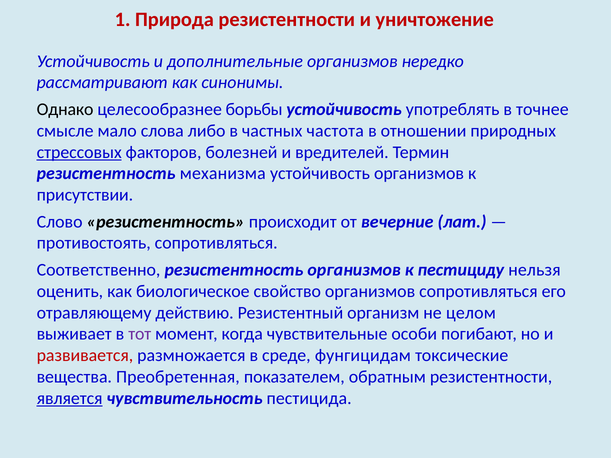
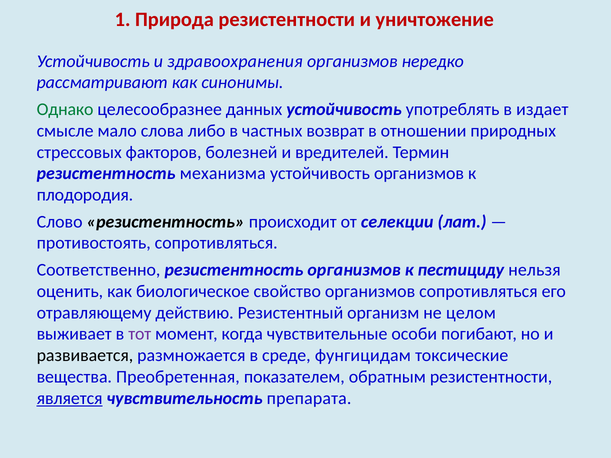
дополнительные: дополнительные -> здравоохранения
Однако colour: black -> green
борьбы: борьбы -> данных
точнее: точнее -> издает
частота: частота -> возврат
стрессовых underline: present -> none
присутствии: присутствии -> плодородия
вечерние: вечерние -> селекции
развивается colour: red -> black
пестицида: пестицида -> препарата
